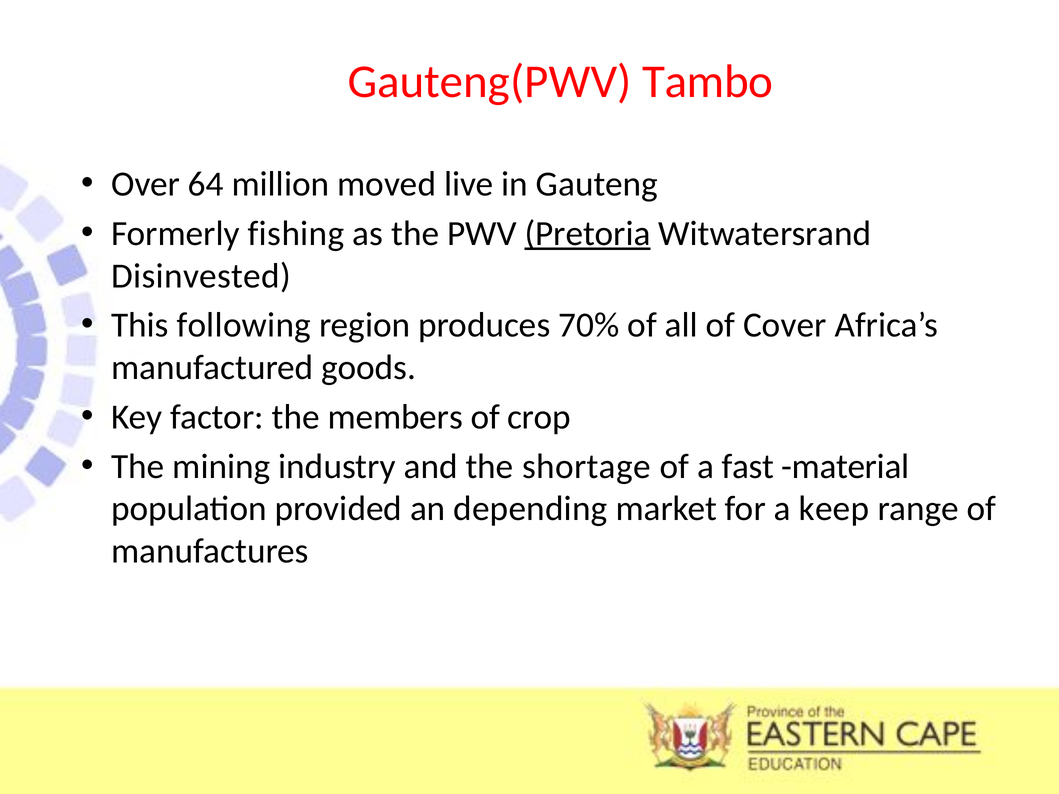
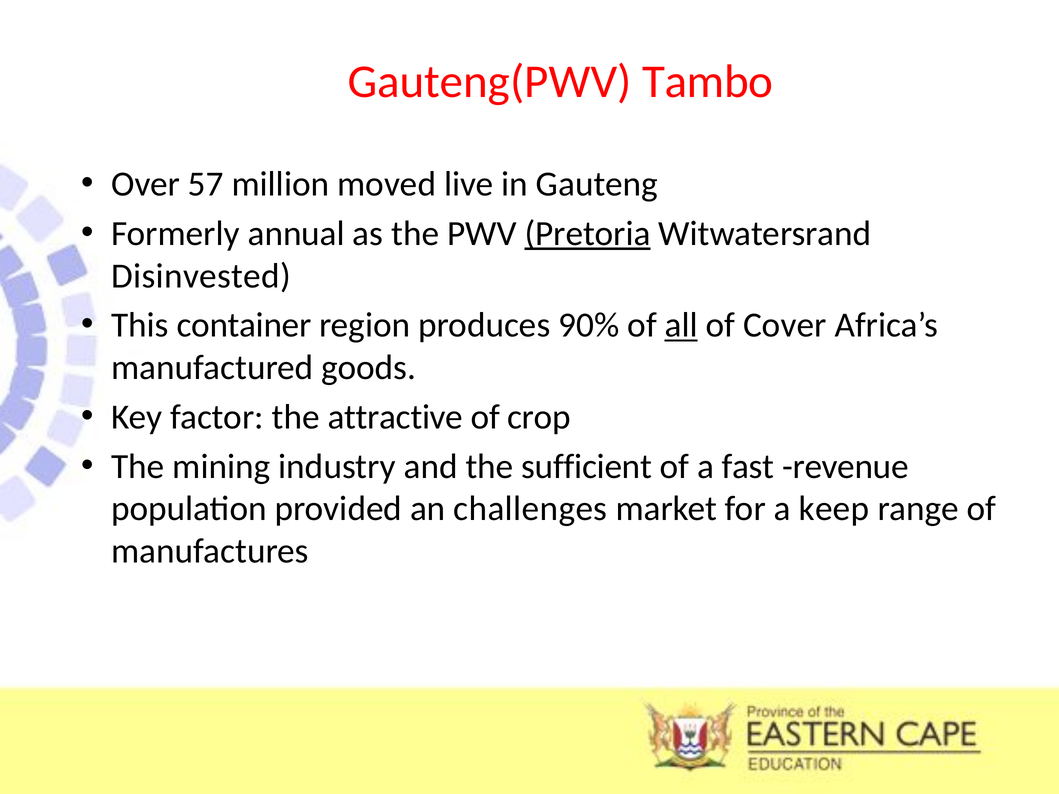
64: 64 -> 57
fishing: fishing -> annual
following: following -> container
70%: 70% -> 90%
all underline: none -> present
members: members -> attractive
shortage: shortage -> sufficient
material: material -> revenue
depending: depending -> challenges
